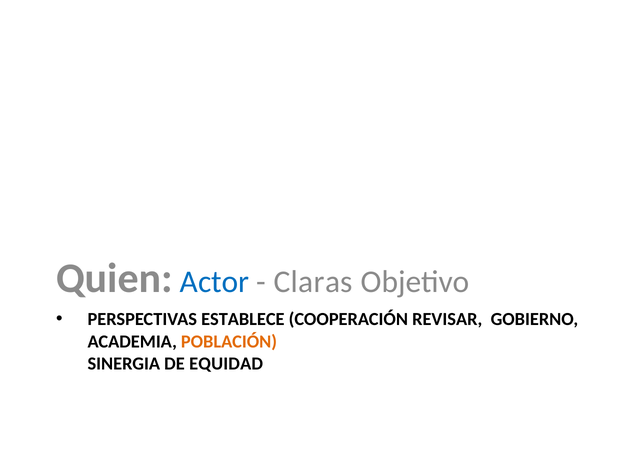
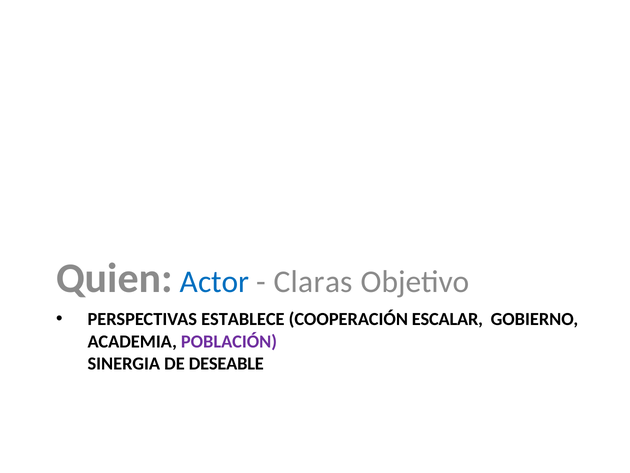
REVISAR: REVISAR -> ESCALAR
POBLACIÓN colour: orange -> purple
EQUIDAD: EQUIDAD -> DESEABLE
